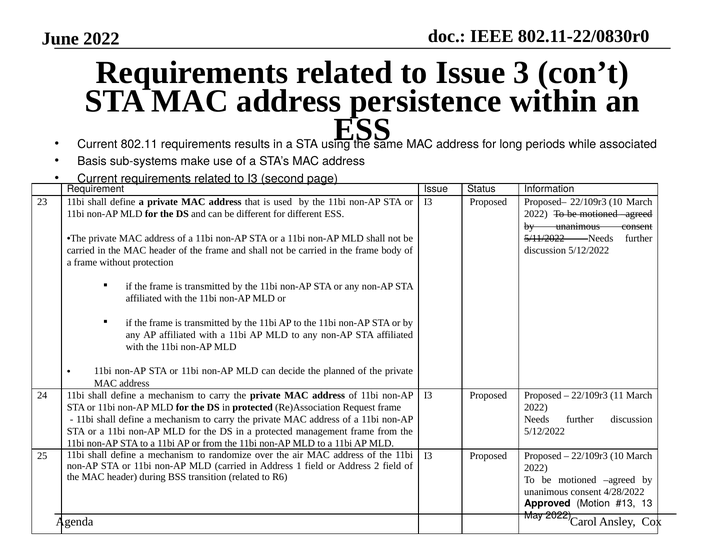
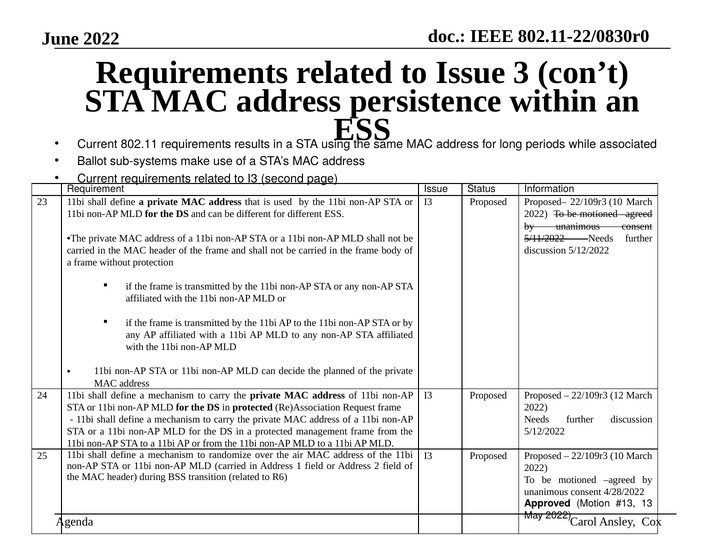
Basis: Basis -> Ballot
11: 11 -> 12
